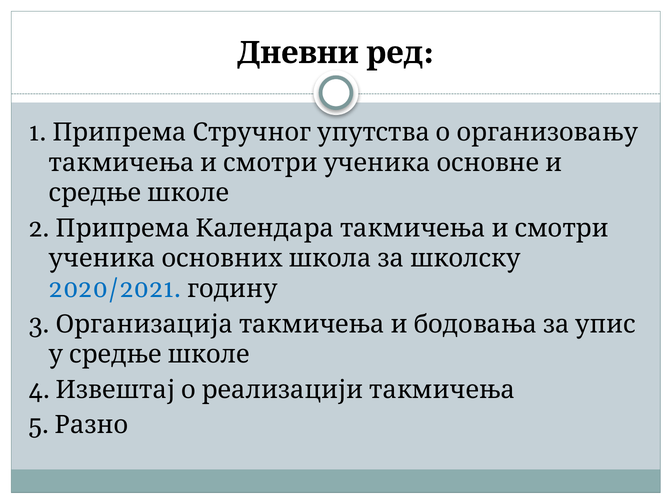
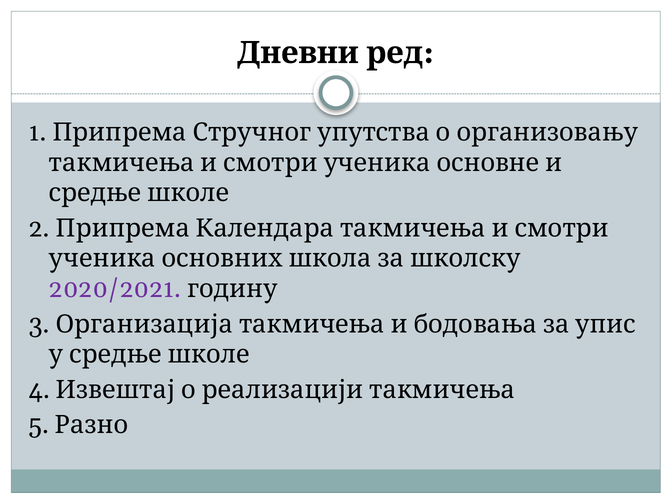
2020/2021 colour: blue -> purple
